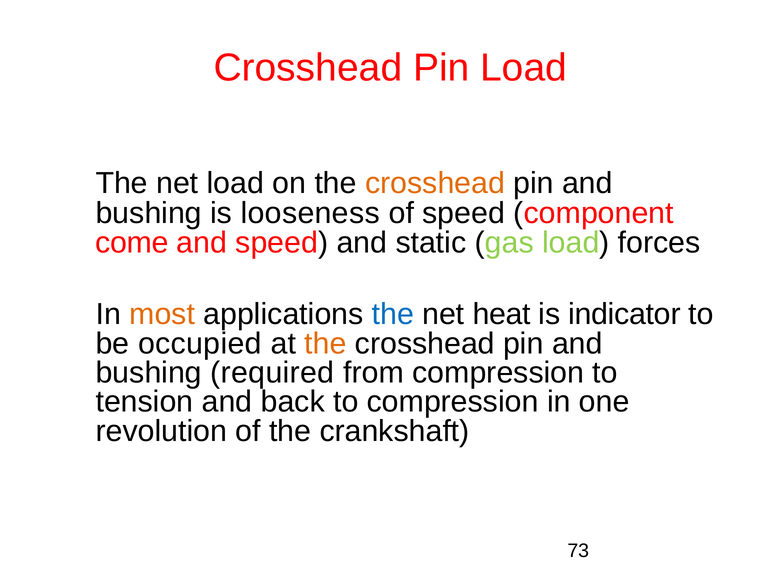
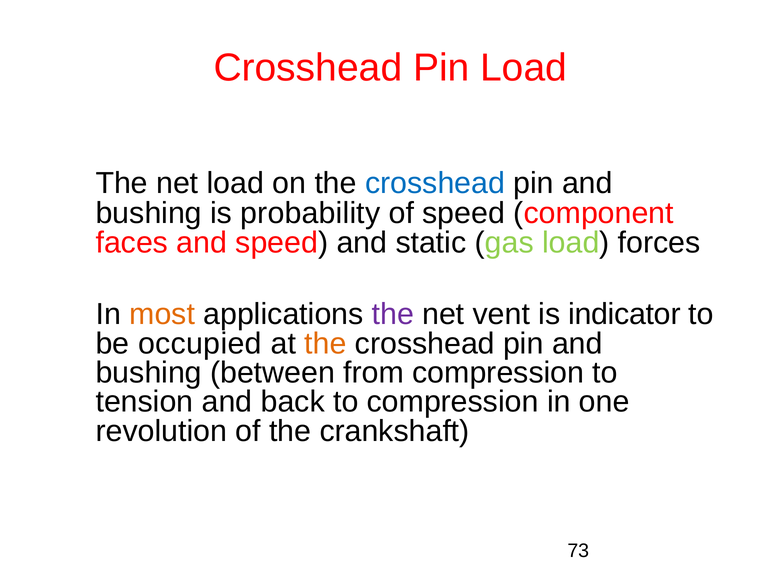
crosshead at (435, 183) colour: orange -> blue
looseness: looseness -> probability
come: come -> faces
the at (393, 314) colour: blue -> purple
heat: heat -> vent
required: required -> between
